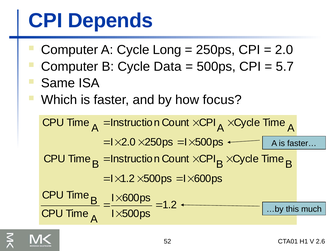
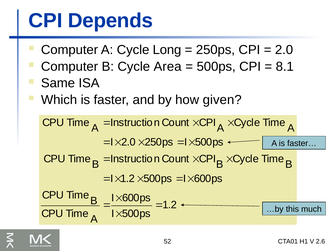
Data: Data -> Area
5.7: 5.7 -> 8.1
focus: focus -> given
